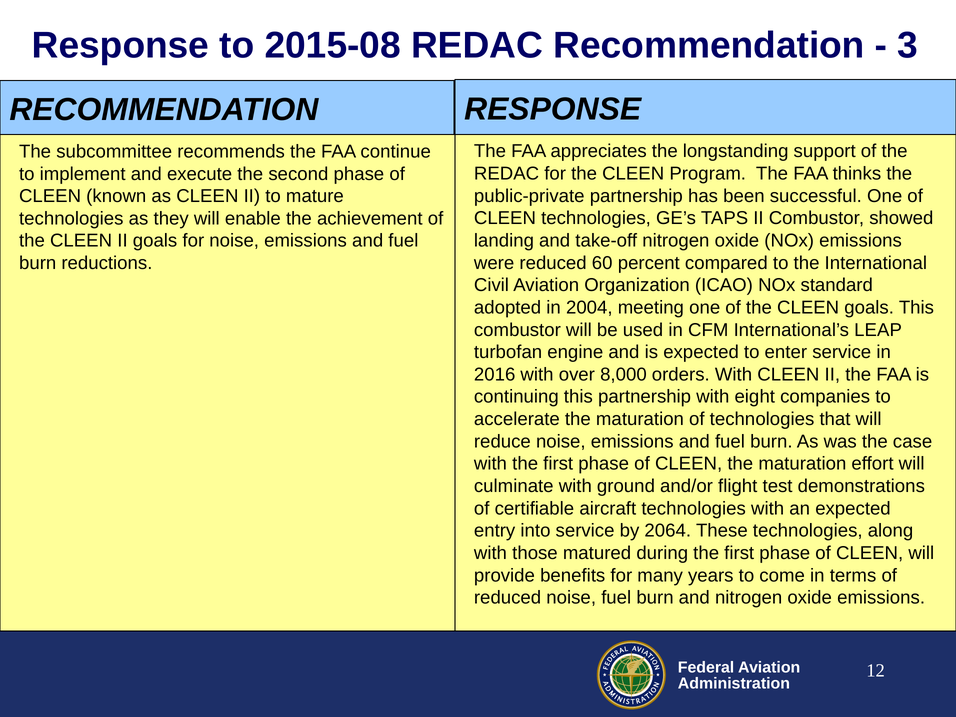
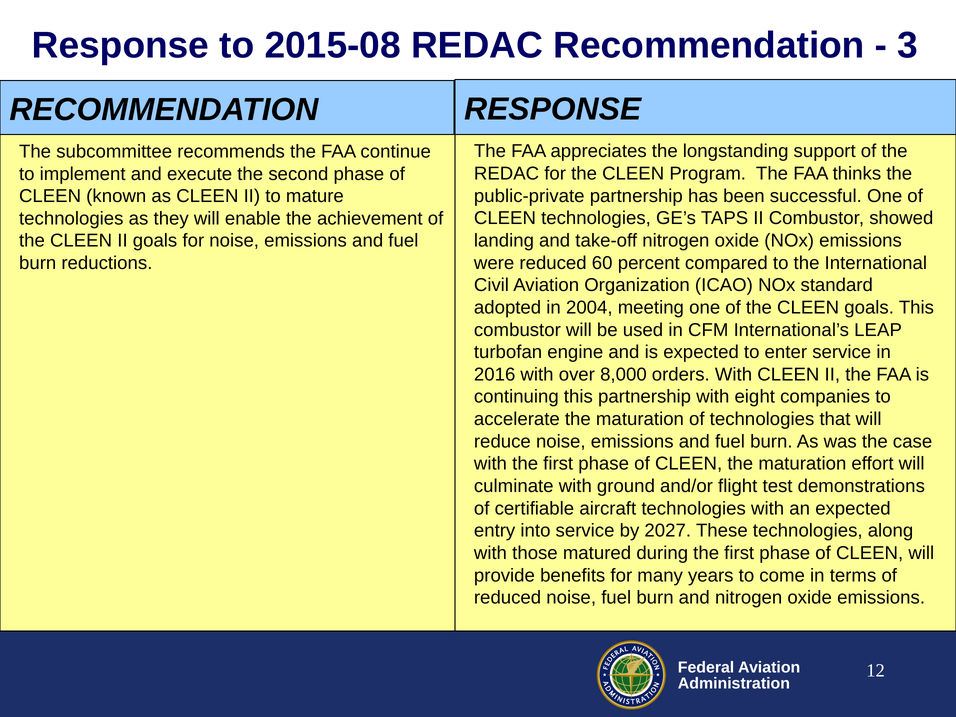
2064: 2064 -> 2027
